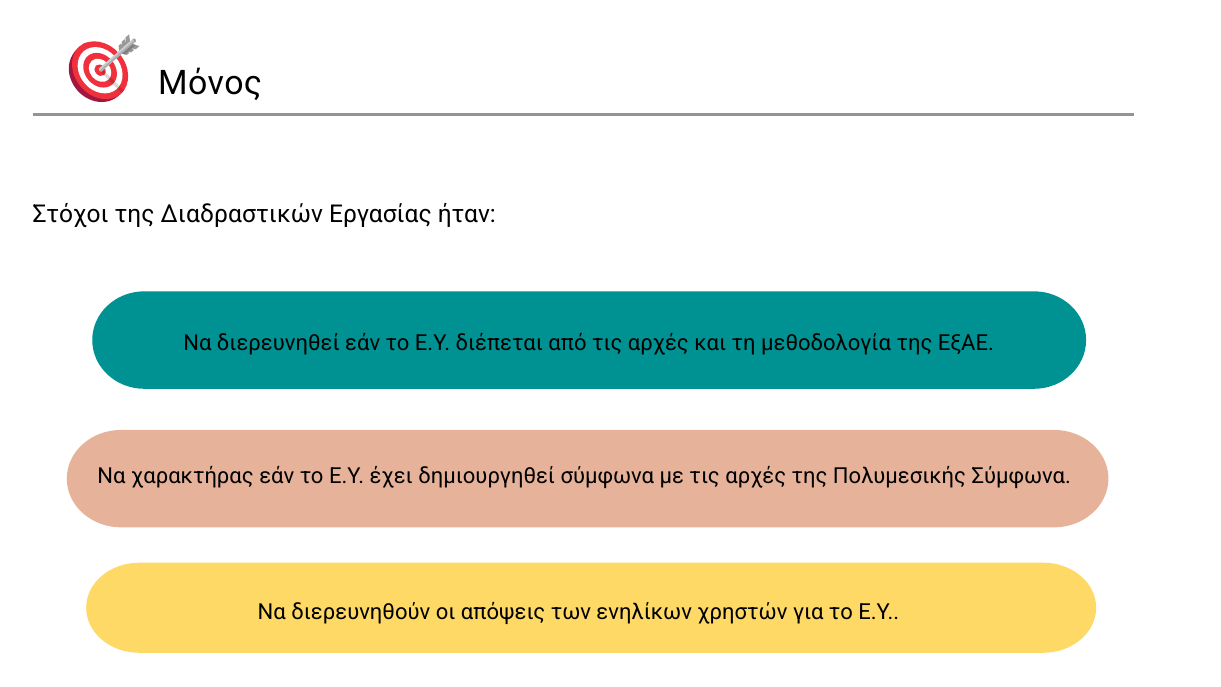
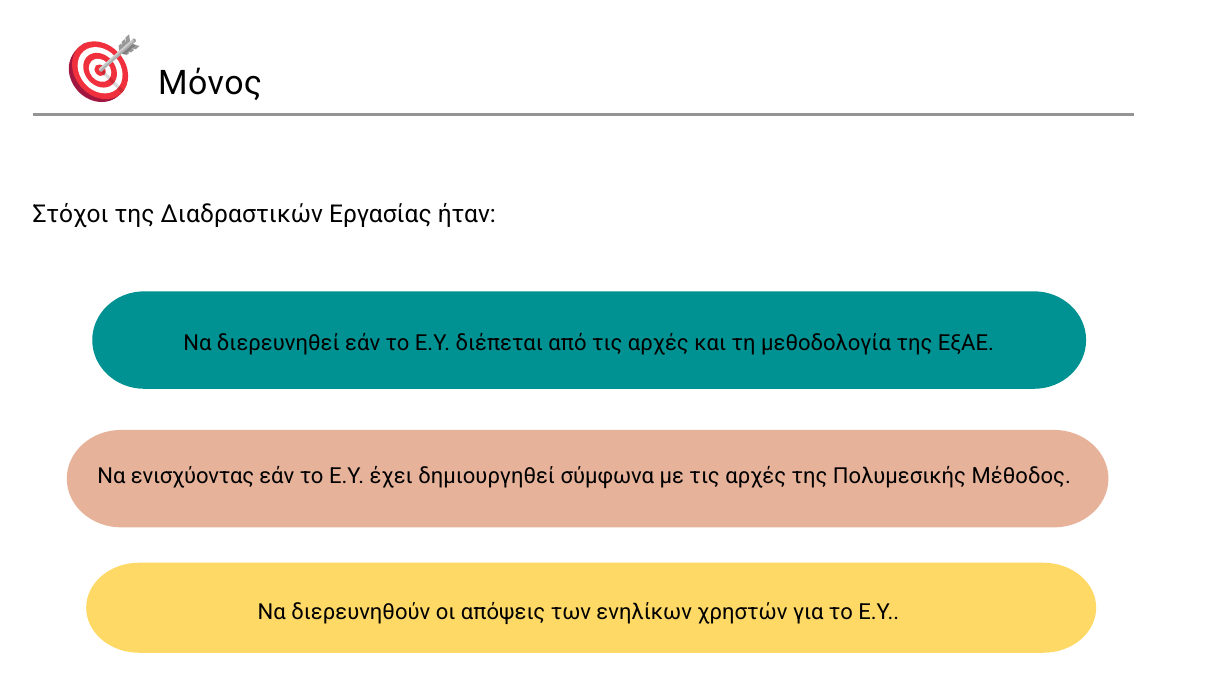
χαρακτήρας: χαρακτήρας -> ενισχύοντας
Πολυμεσικής Σύμφωνα: Σύμφωνα -> Μέθοδος
